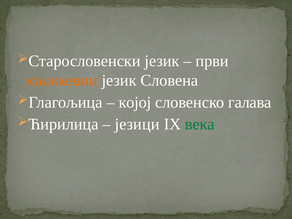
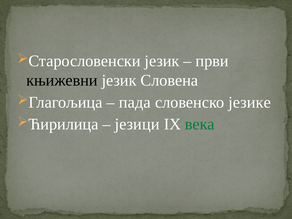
књижевни colour: orange -> black
којој: којој -> пада
галава: галава -> језике
